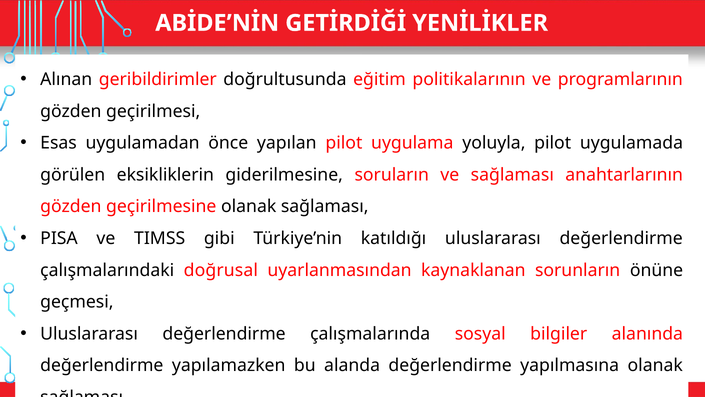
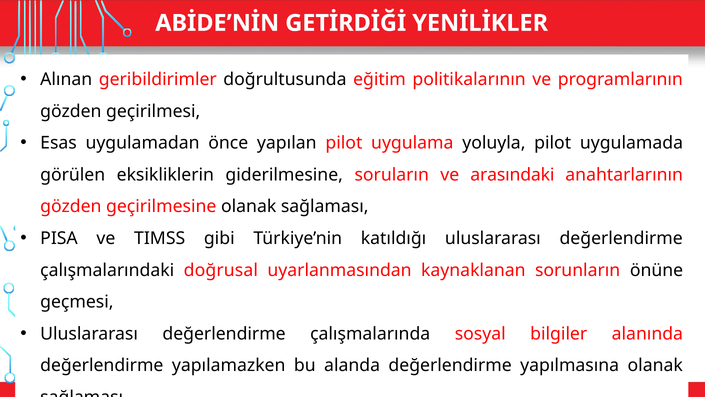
ve sağlaması: sağlaması -> arasındaki
